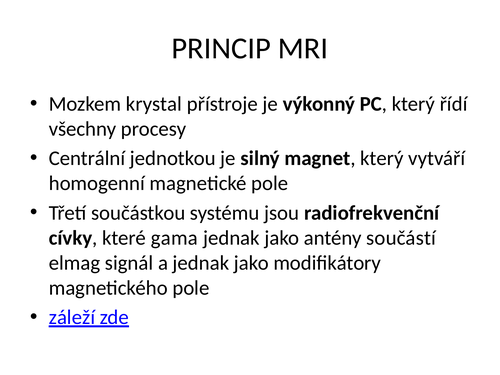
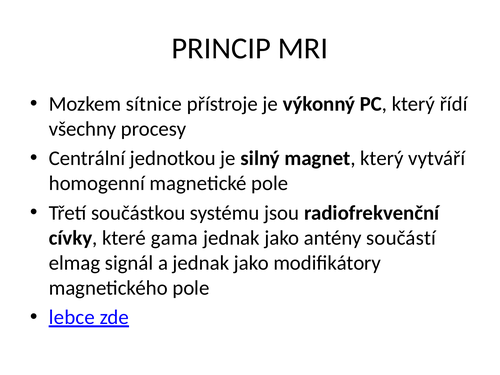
krystal: krystal -> sítnice
záleží: záleží -> lebce
